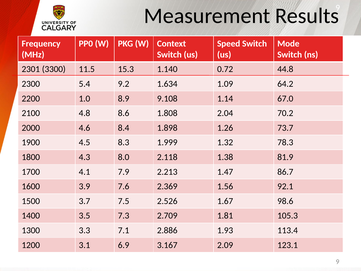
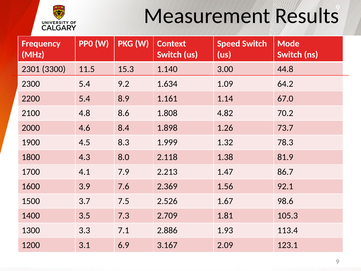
0.72: 0.72 -> 3.00
2200 1.0: 1.0 -> 5.4
9.108: 9.108 -> 1.161
2.04: 2.04 -> 4.82
